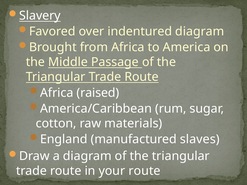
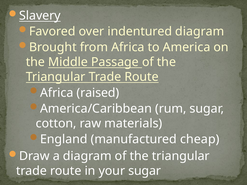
slaves: slaves -> cheap
your route: route -> sugar
